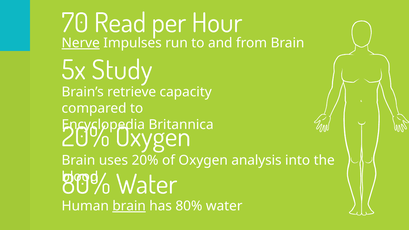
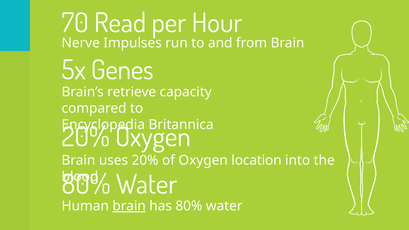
Nerve underline: present -> none
Study: Study -> Genes
analysis: analysis -> location
